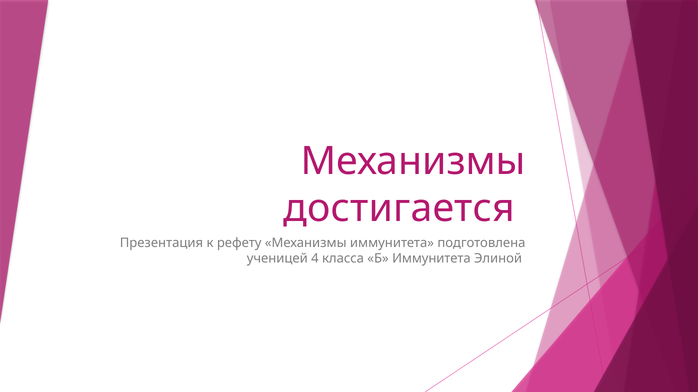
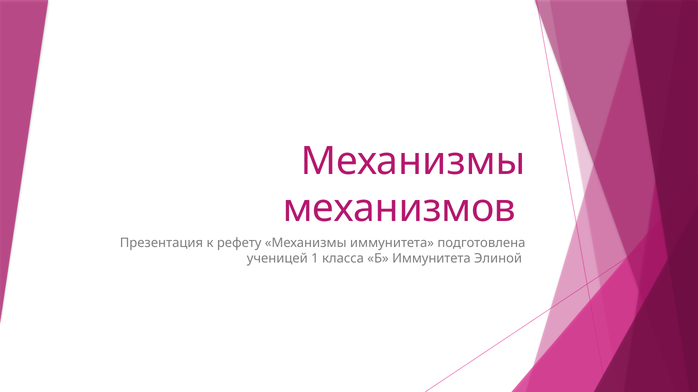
достигается: достигается -> механизмов
4: 4 -> 1
